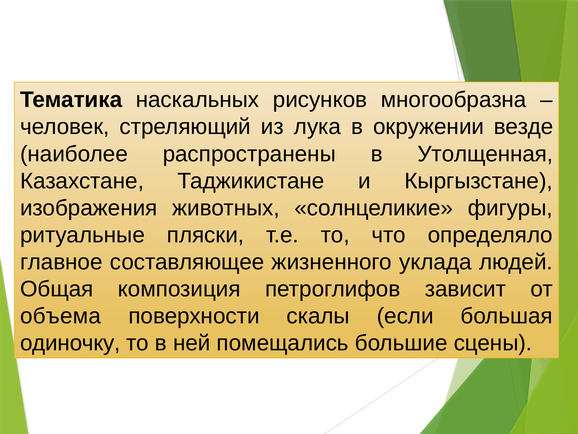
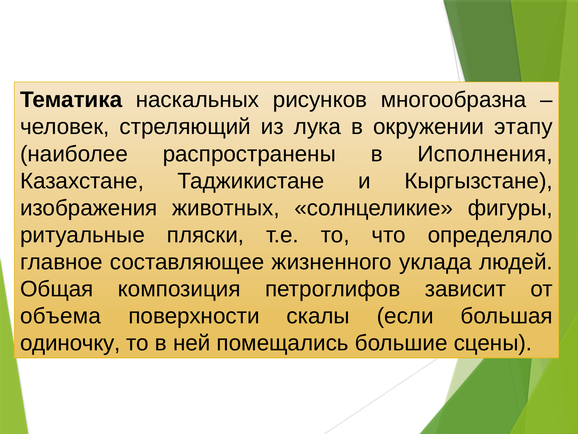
везде: везде -> этапу
Утолщенная: Утолщенная -> Исполнения
